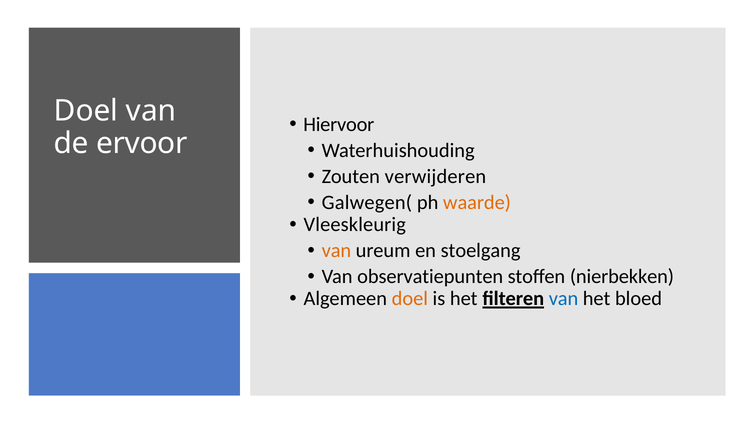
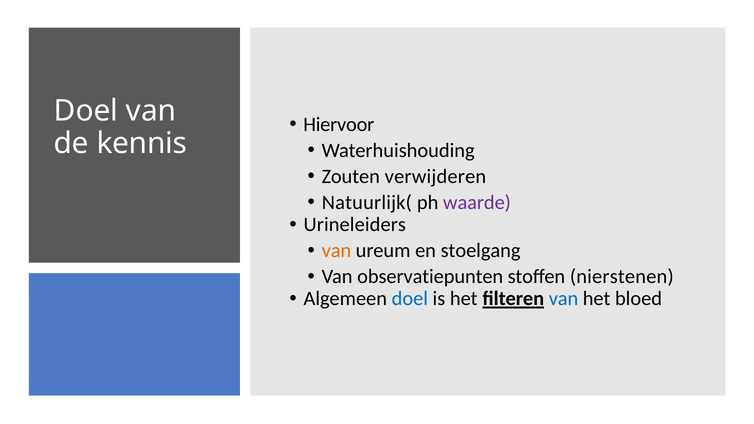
ervoor: ervoor -> kennis
Galwegen(: Galwegen( -> Natuurlijk(
waarde colour: orange -> purple
Vleeskleurig: Vleeskleurig -> Urineleiders
nierbekken: nierbekken -> nierstenen
doel at (410, 299) colour: orange -> blue
